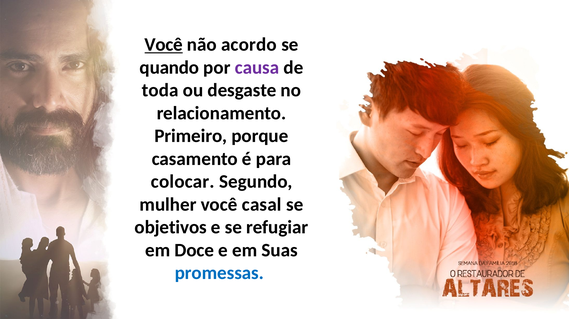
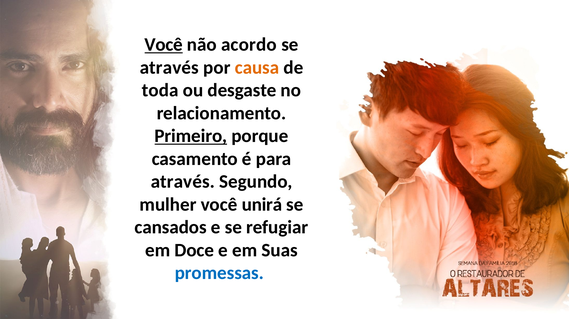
quando at (169, 68): quando -> através
causa colour: purple -> orange
Primeiro underline: none -> present
colocar at (183, 182): colocar -> através
casal: casal -> unirá
objetivos: objetivos -> cansados
